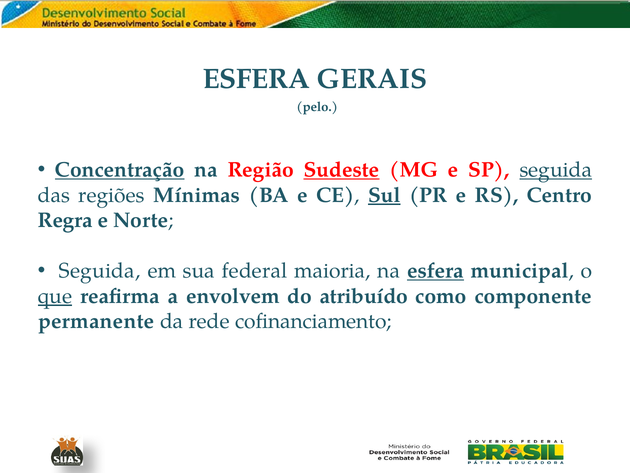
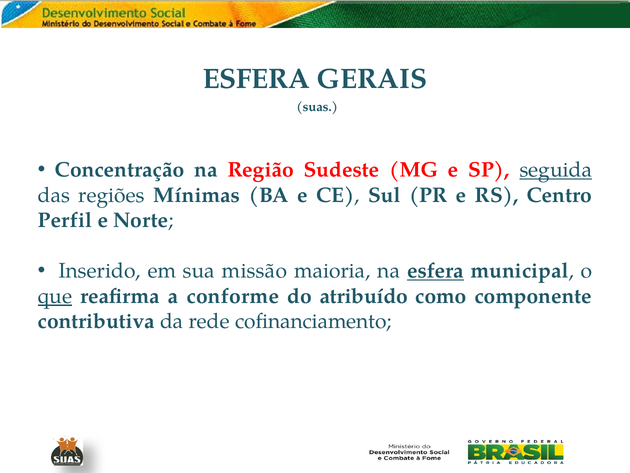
pelo: pelo -> suas
Concentração underline: present -> none
Sudeste underline: present -> none
Sul underline: present -> none
Regra: Regra -> Perfil
Seguida at (100, 271): Seguida -> Inserido
federal: federal -> missão
envolvem: envolvem -> conforme
permanente: permanente -> contributiva
